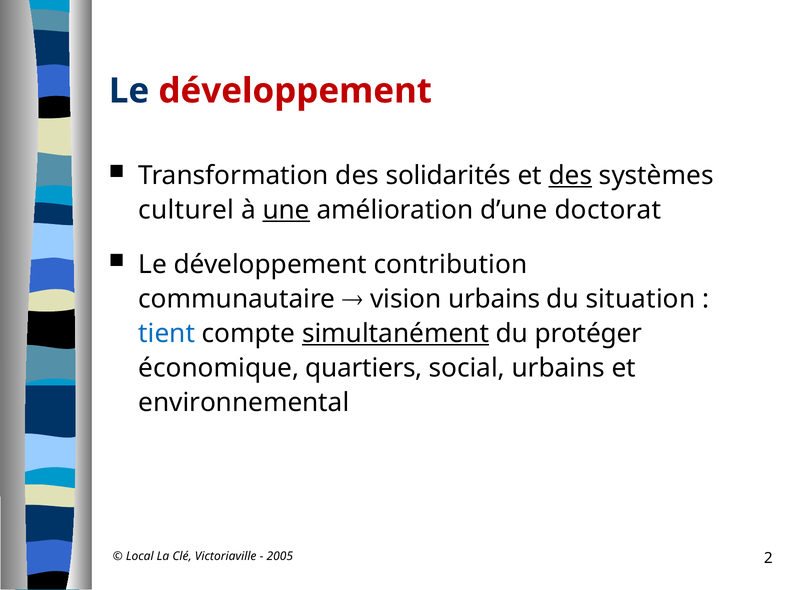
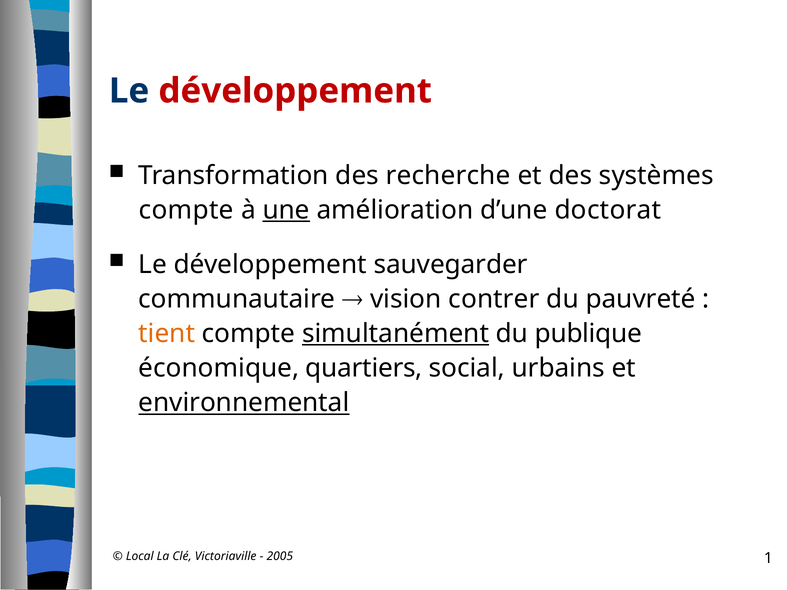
solidarités: solidarités -> recherche
des at (570, 176) underline: present -> none
culturel at (186, 210): culturel -> compte
contribution: contribution -> sauvegarder
vision urbains: urbains -> contrer
situation: situation -> pauvreté
tient colour: blue -> orange
protéger: protéger -> publique
environnemental underline: none -> present
2: 2 -> 1
